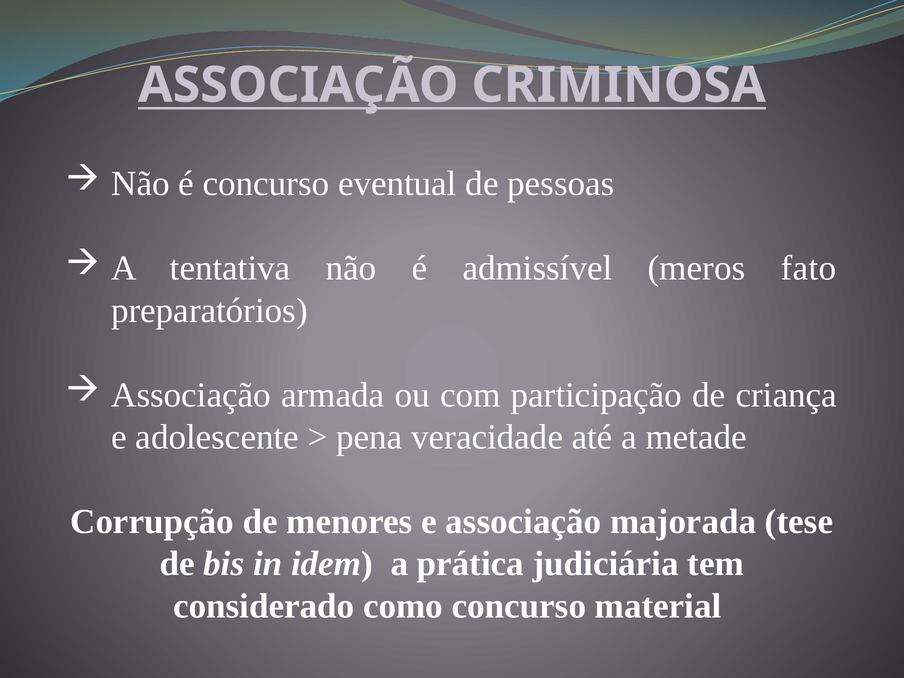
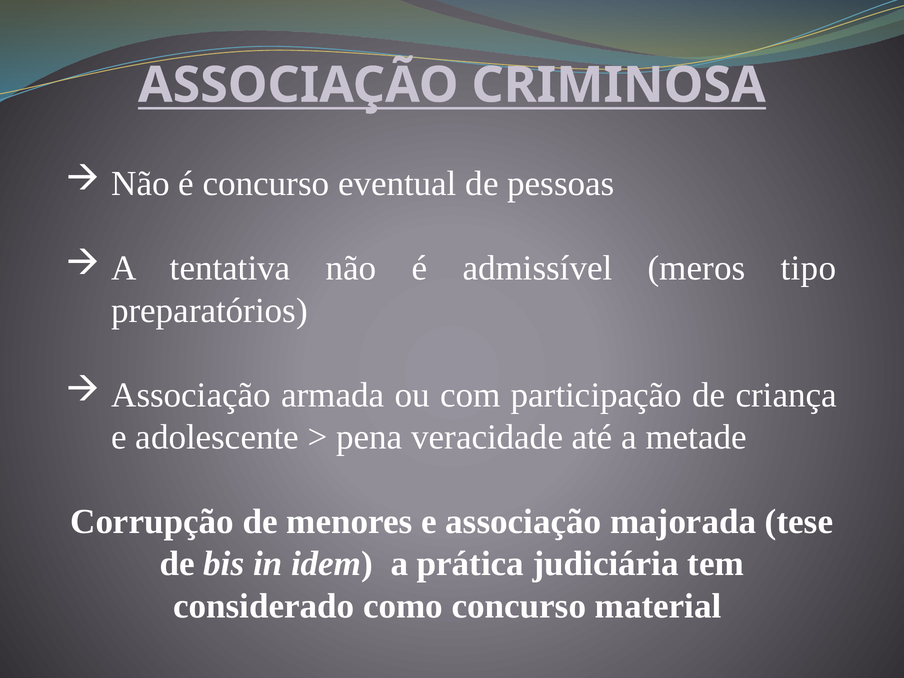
fato: fato -> tipo
